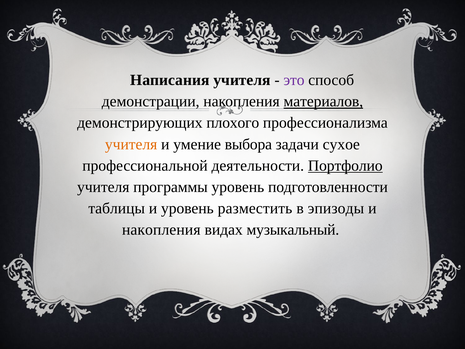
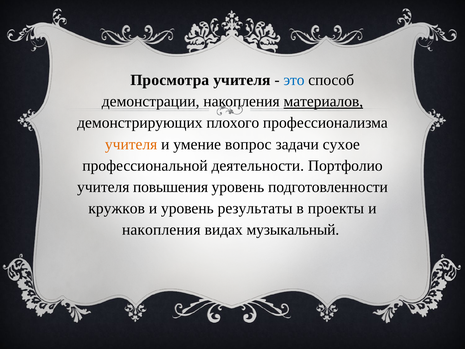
Написания: Написания -> Просмотра
это colour: purple -> blue
выбора: выбора -> вопрос
Портфолио underline: present -> none
программы: программы -> повышения
таблицы: таблицы -> кружков
разместить: разместить -> результаты
эпизоды: эпизоды -> проекты
